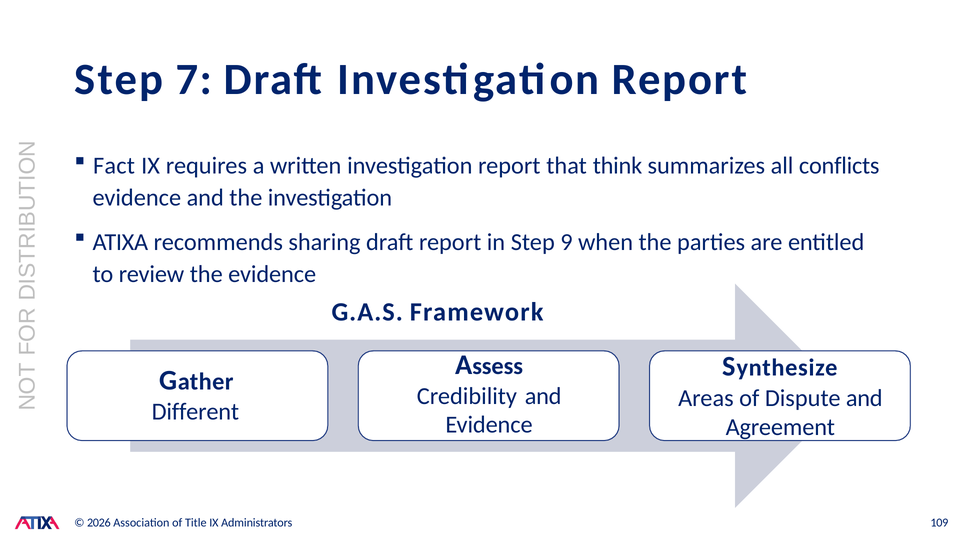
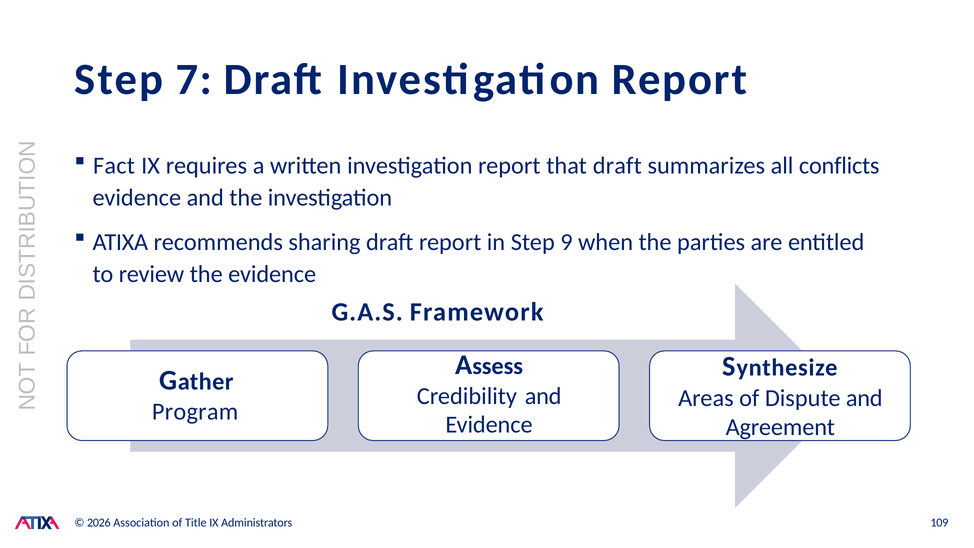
that think: think -> draft
Different: Different -> Program
